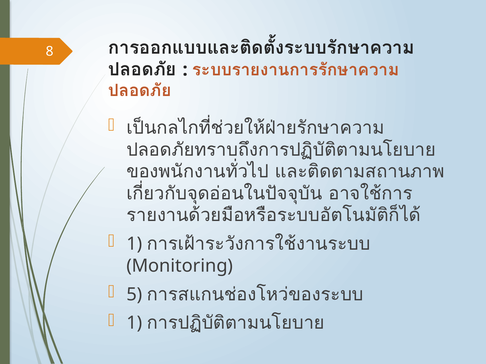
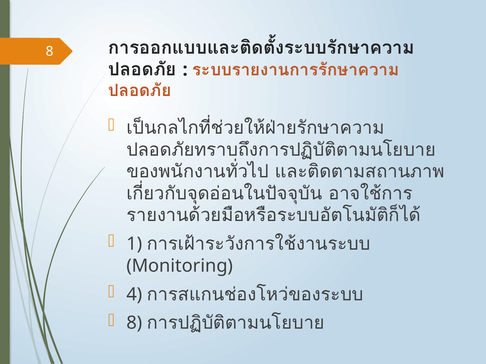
5: 5 -> 4
1 at (134, 323): 1 -> 8
